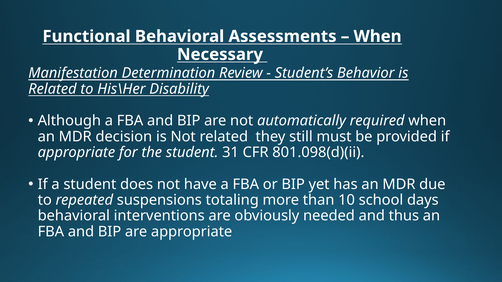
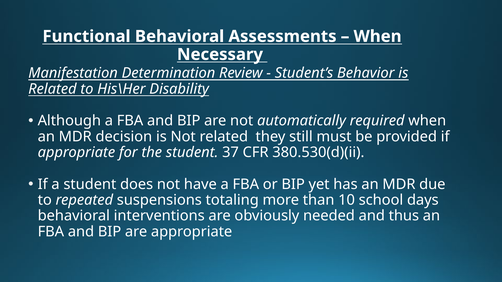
31: 31 -> 37
801.098(d)(ii: 801.098(d)(ii -> 380.530(d)(ii
